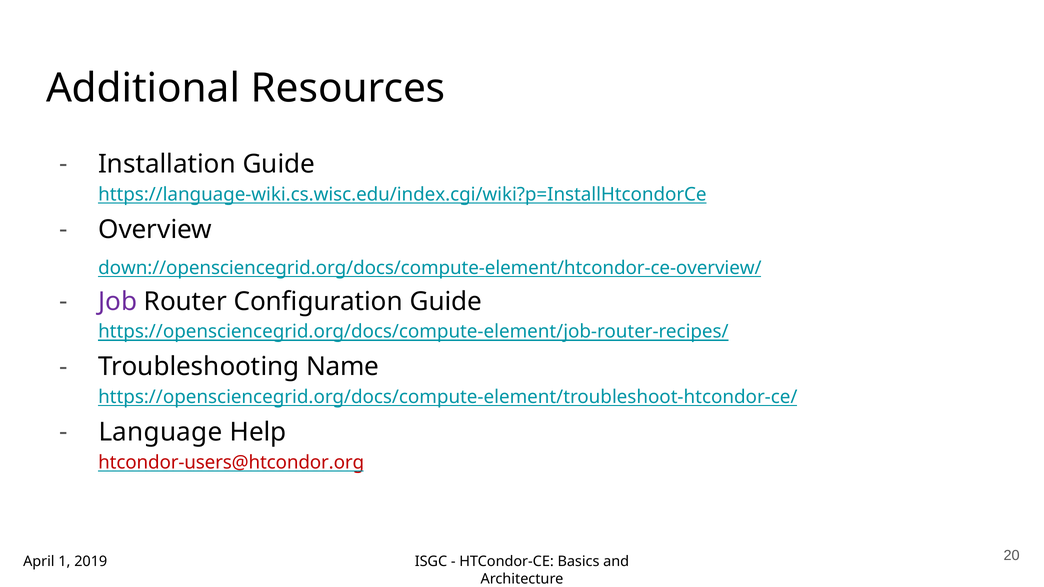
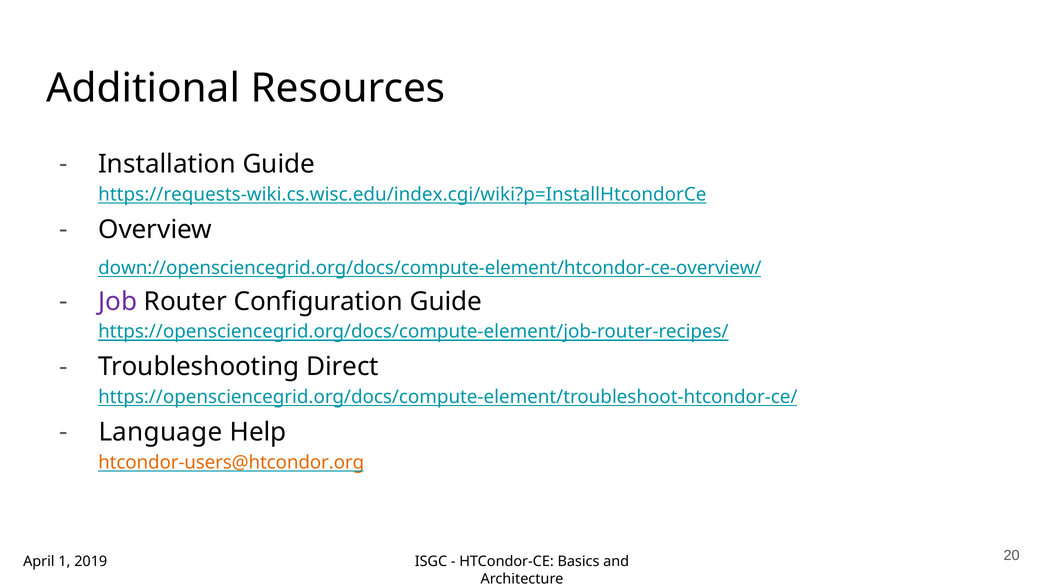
https://language-wiki.cs.wisc.edu/index.cgi/wiki?p=InstallHtcondorCe: https://language-wiki.cs.wisc.edu/index.cgi/wiki?p=InstallHtcondorCe -> https://requests-wiki.cs.wisc.edu/index.cgi/wiki?p=InstallHtcondorCe
Name: Name -> Direct
htcondor-users@htcondor.org colour: red -> orange
